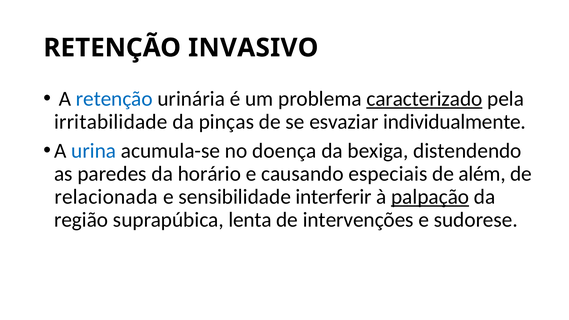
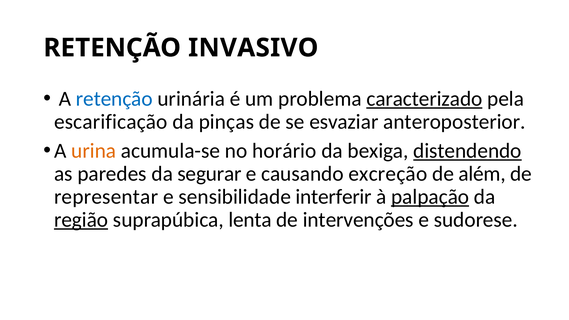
irritabilidade: irritabilidade -> escarificação
individualmente: individualmente -> anteroposterior
urina colour: blue -> orange
doença: doença -> horário
distendendo underline: none -> present
horário: horário -> segurar
especiais: especiais -> excreção
relacionada: relacionada -> representar
região underline: none -> present
